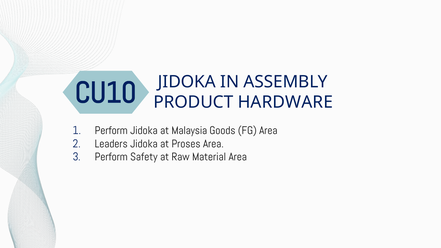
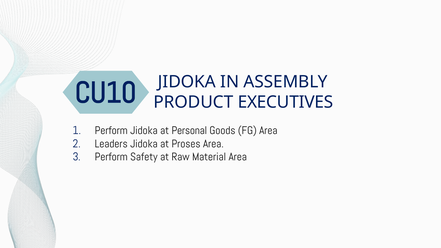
HARDWARE: HARDWARE -> EXECUTIVES
Malaysia: Malaysia -> Personal
